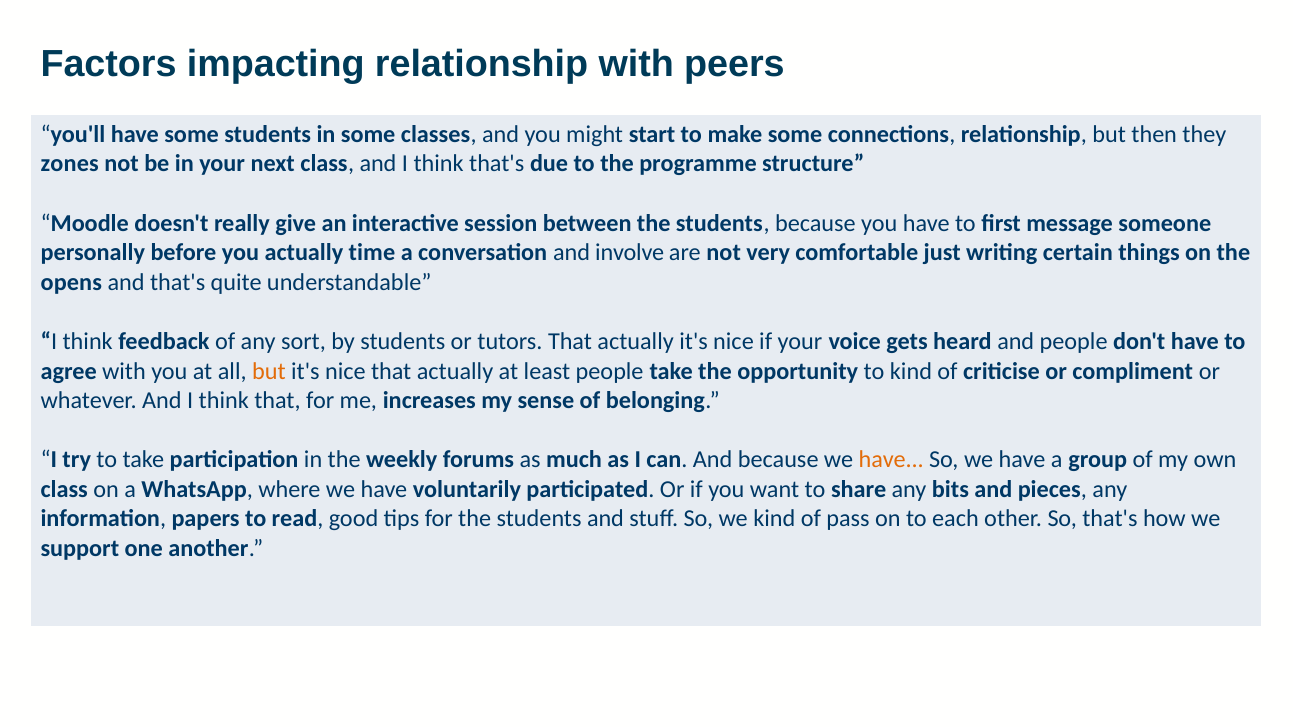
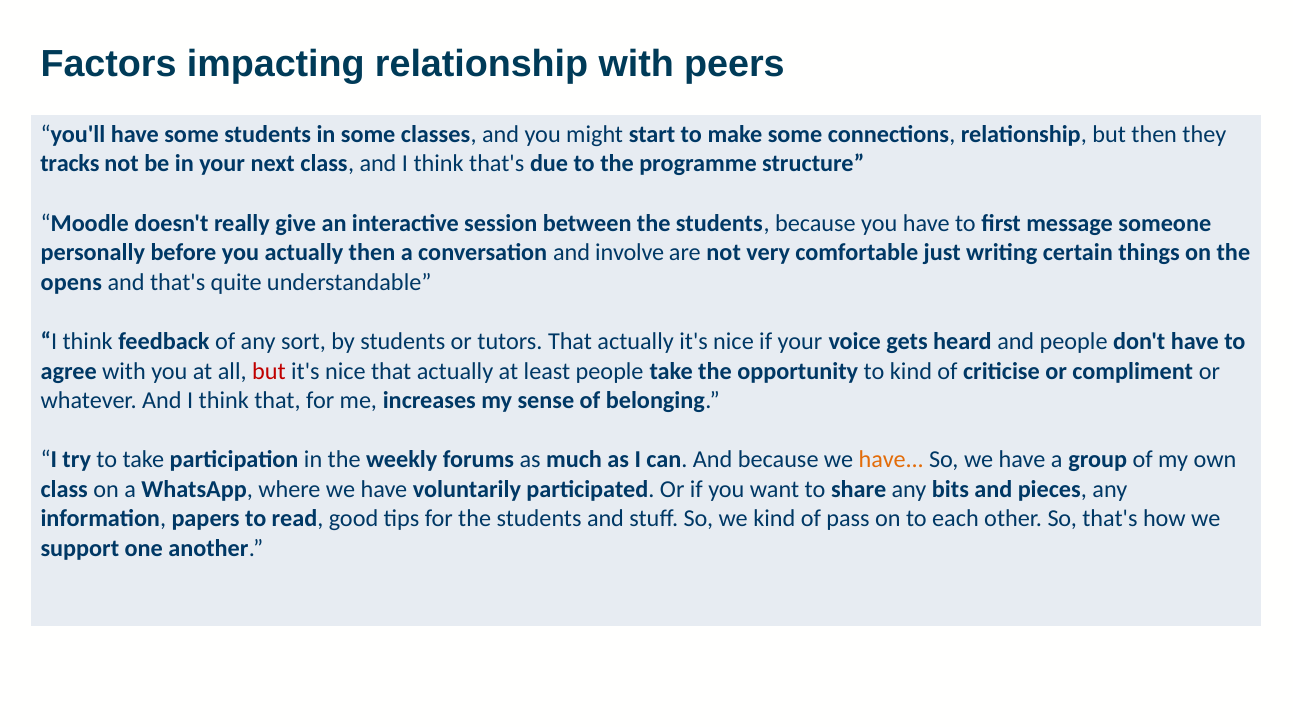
zones: zones -> tracks
actually time: time -> then
but at (269, 371) colour: orange -> red
